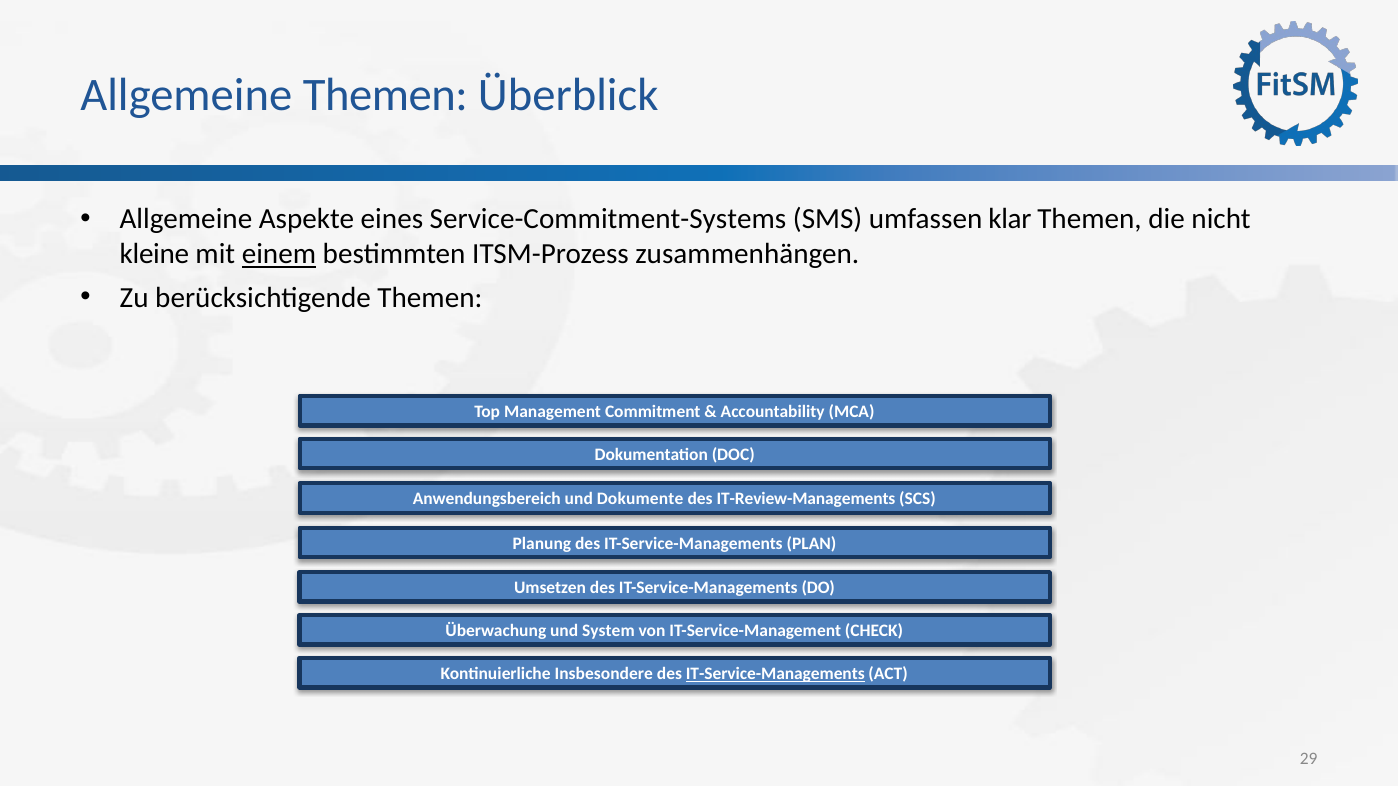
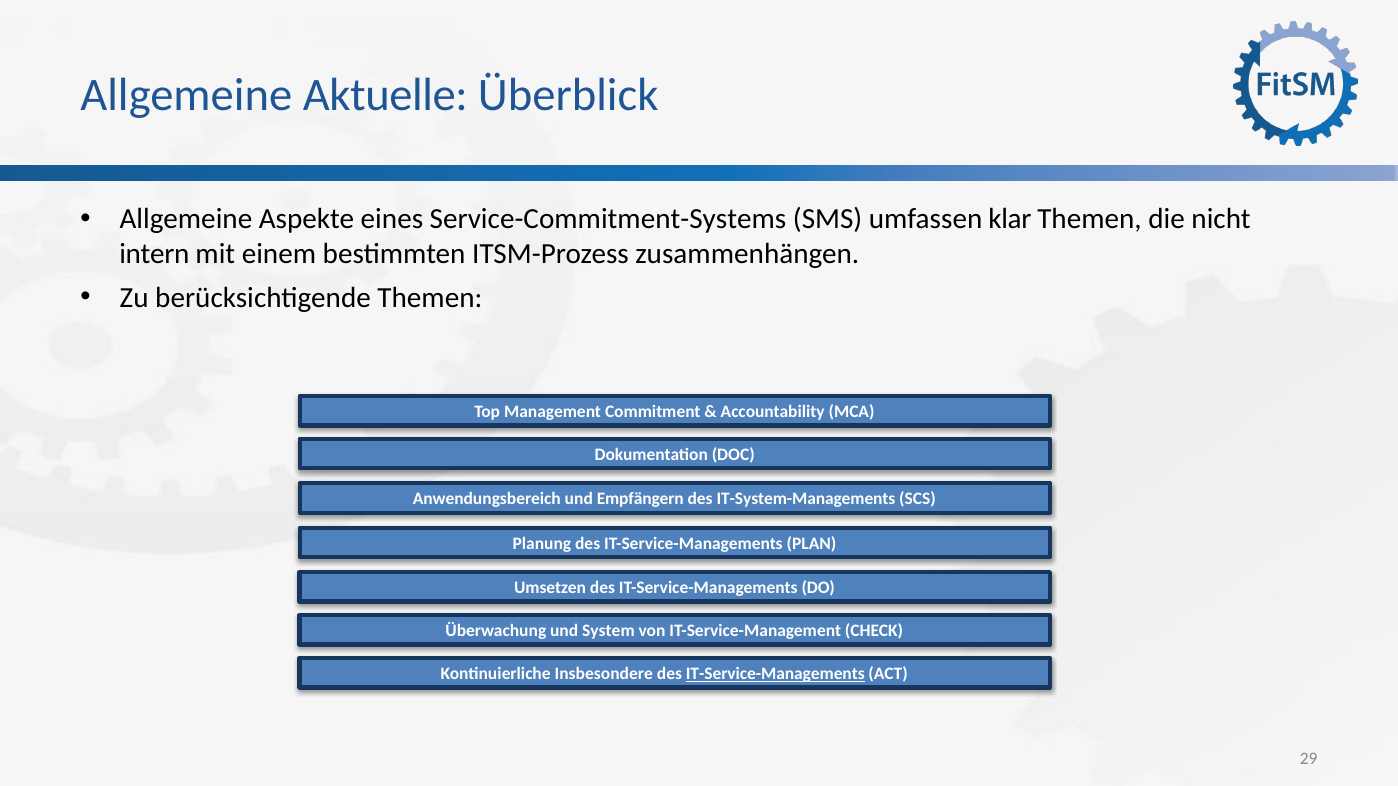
Allgemeine Themen: Themen -> Aktuelle
kleine: kleine -> intern
einem underline: present -> none
Dokumente: Dokumente -> Empfängern
IT-Review-Managements: IT-Review-Managements -> IT-System-Managements
